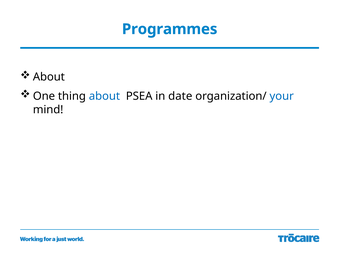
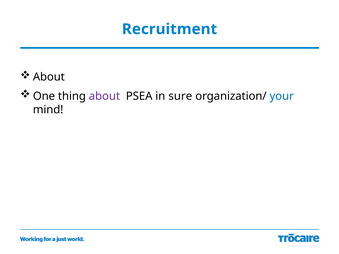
Programmes: Programmes -> Recruitment
about at (104, 96) colour: blue -> purple
date: date -> sure
